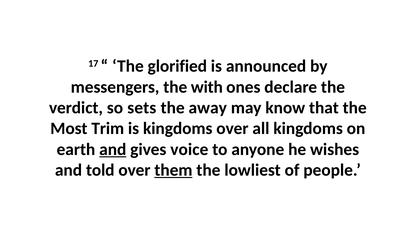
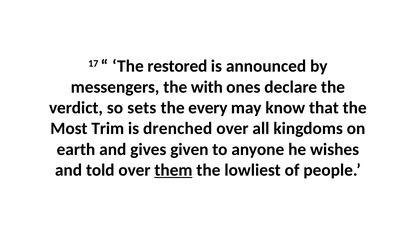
glorified: glorified -> restored
away: away -> every
is kingdoms: kingdoms -> drenched
and at (113, 149) underline: present -> none
voice: voice -> given
